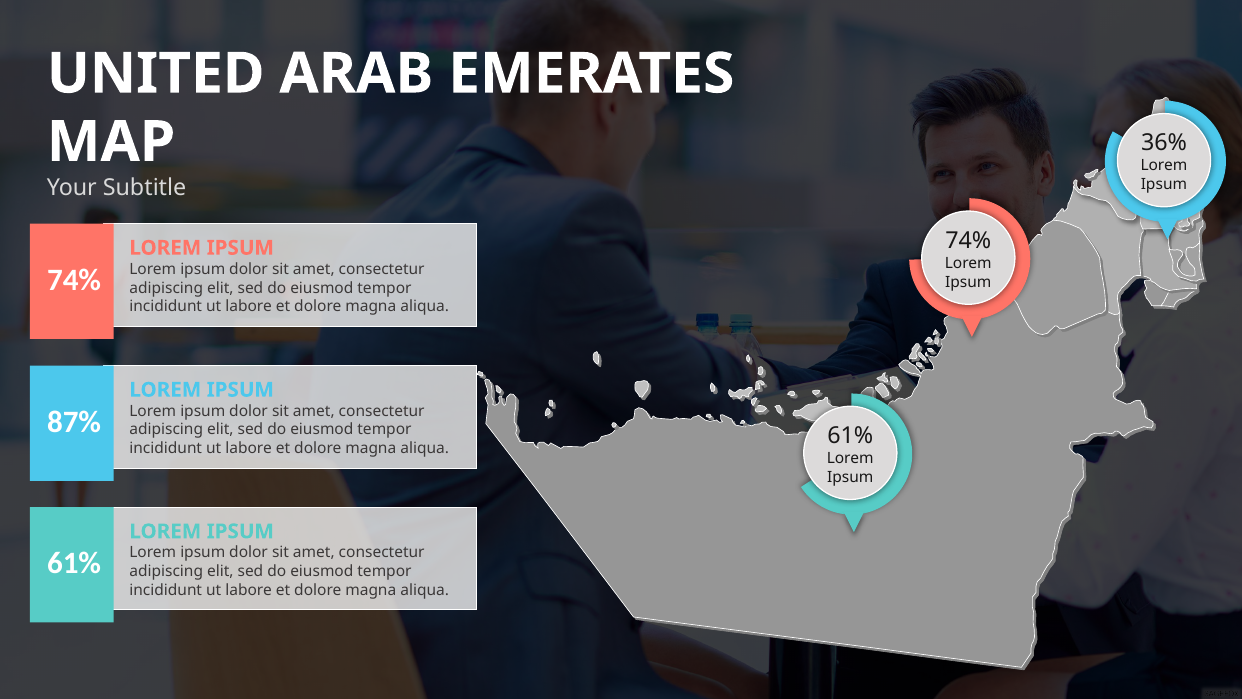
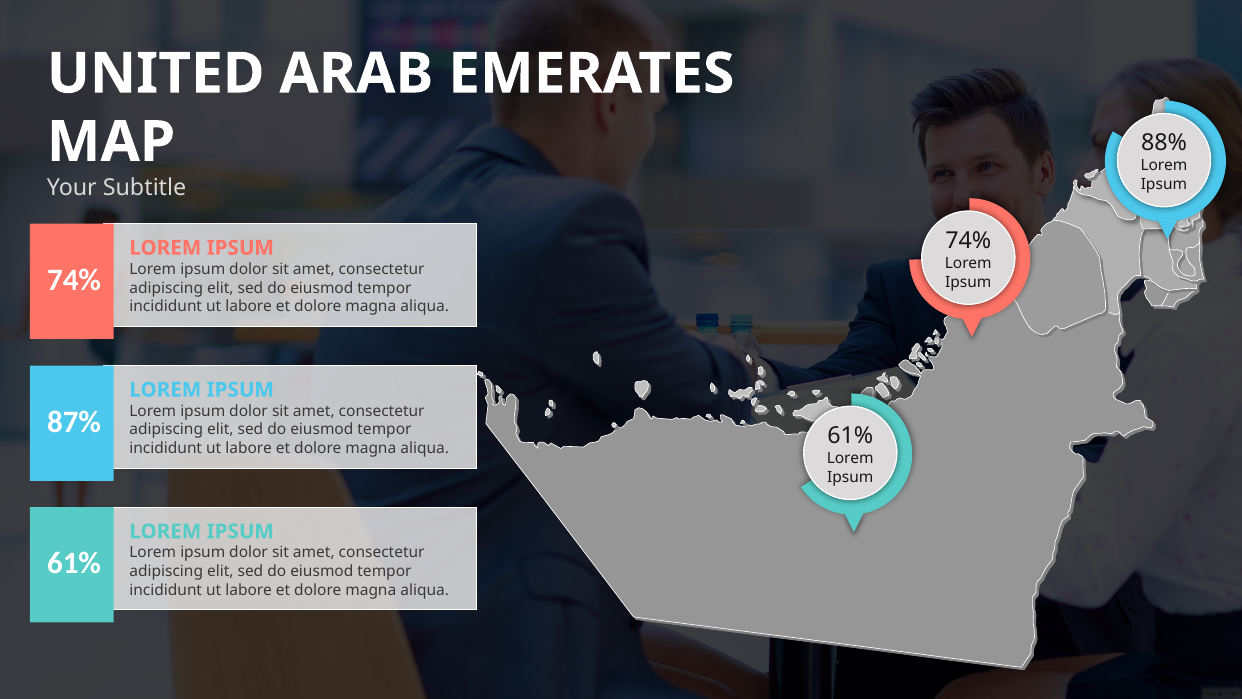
36%: 36% -> 88%
